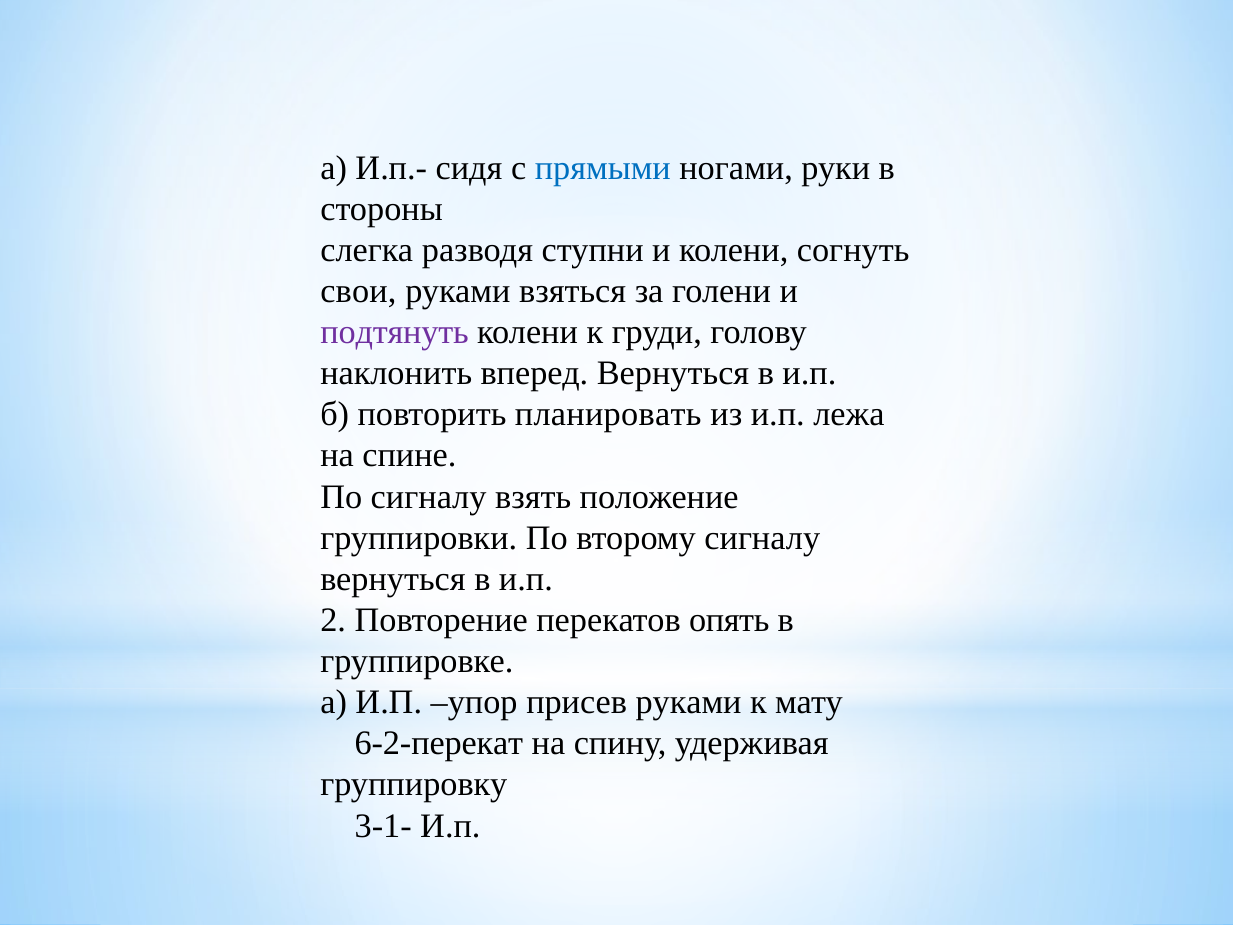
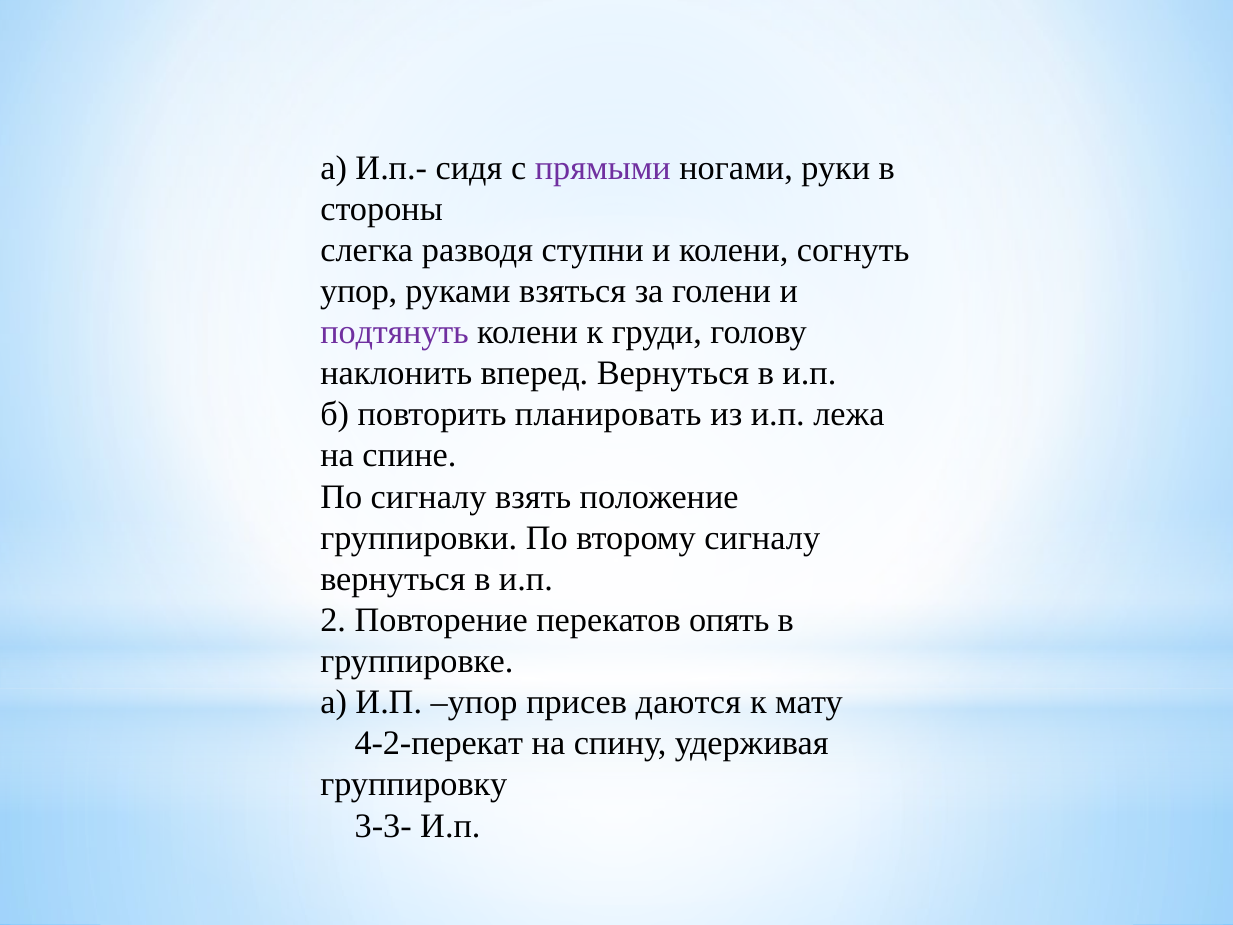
прямыми colour: blue -> purple
свои at (358, 291): свои -> упор
присев руками: руками -> даются
6-2-перекат: 6-2-перекат -> 4-2-перекат
3-1-: 3-1- -> 3-3-
